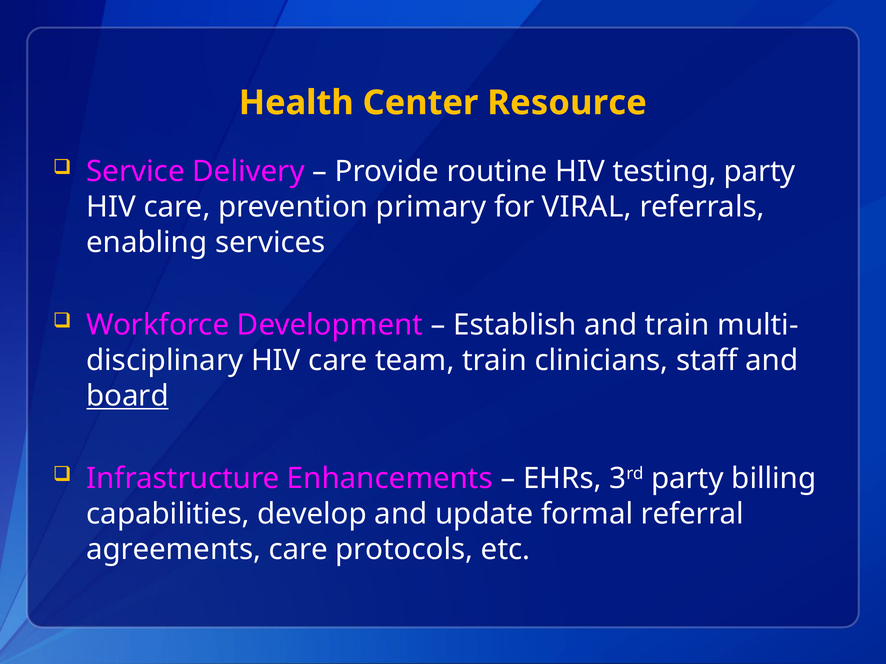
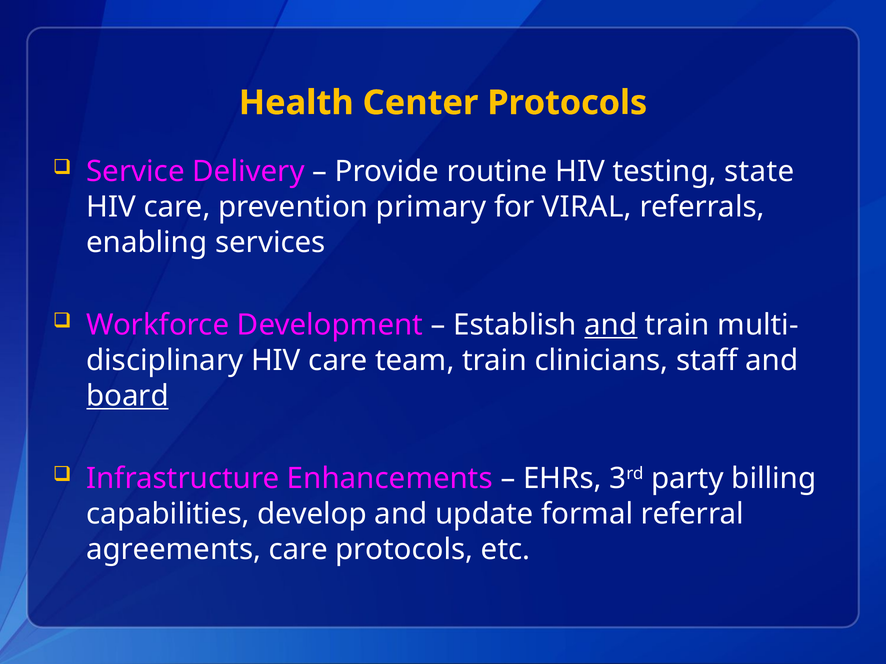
Center Resource: Resource -> Protocols
testing party: party -> state
and at (611, 325) underline: none -> present
